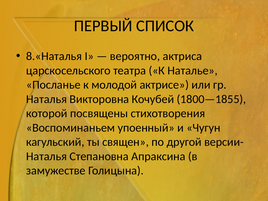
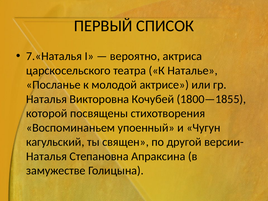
8.«Наталья: 8.«Наталья -> 7.«Наталья
